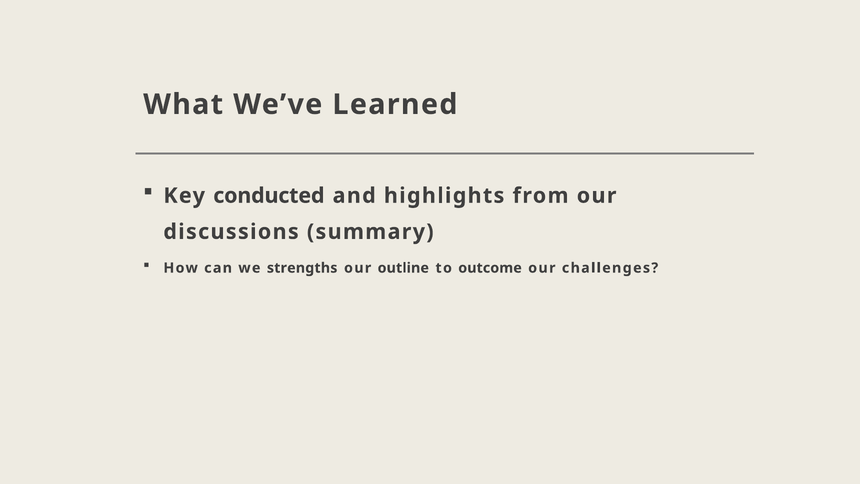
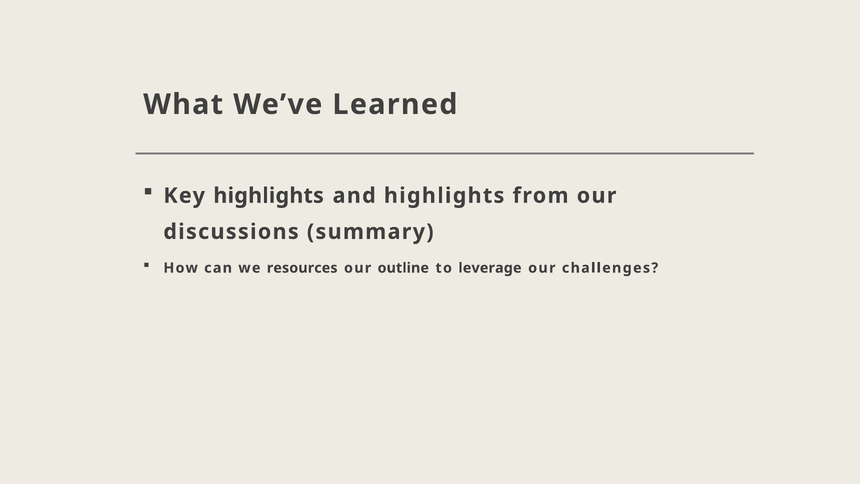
Key conducted: conducted -> highlights
strengths: strengths -> resources
outcome: outcome -> leverage
